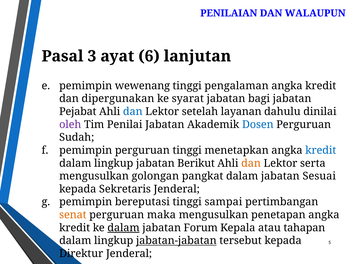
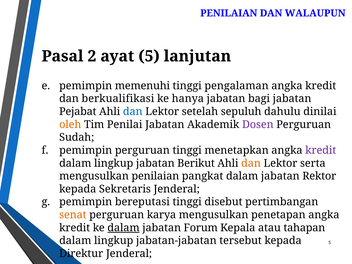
3: 3 -> 2
ayat 6: 6 -> 5
wewenang: wewenang -> memenuhi
dipergunakan: dipergunakan -> berkualifikasi
syarat: syarat -> hanya
layanan: layanan -> sepuluh
oleh colour: purple -> orange
Dosen colour: blue -> purple
kredit at (321, 150) colour: blue -> purple
mengusulkan golongan: golongan -> penilaian
Sesuai: Sesuai -> Rektor
sampai: sampai -> disebut
maka: maka -> karya
jabatan-jabatan underline: present -> none
